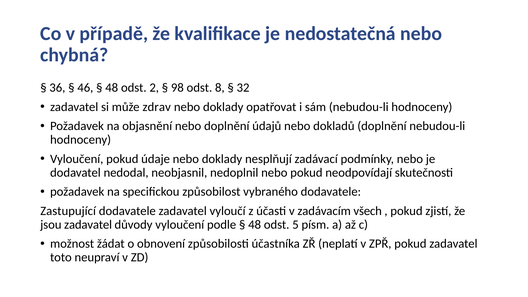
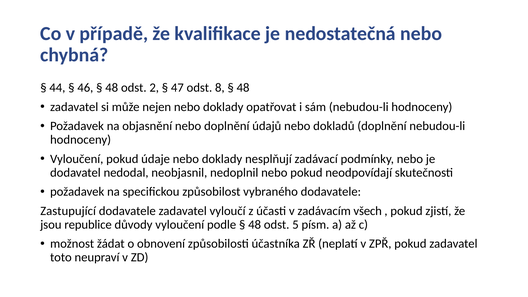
36: 36 -> 44
98: 98 -> 47
32 at (243, 88): 32 -> 48
zdrav: zdrav -> nejen
jsou zadavatel: zadavatel -> republice
